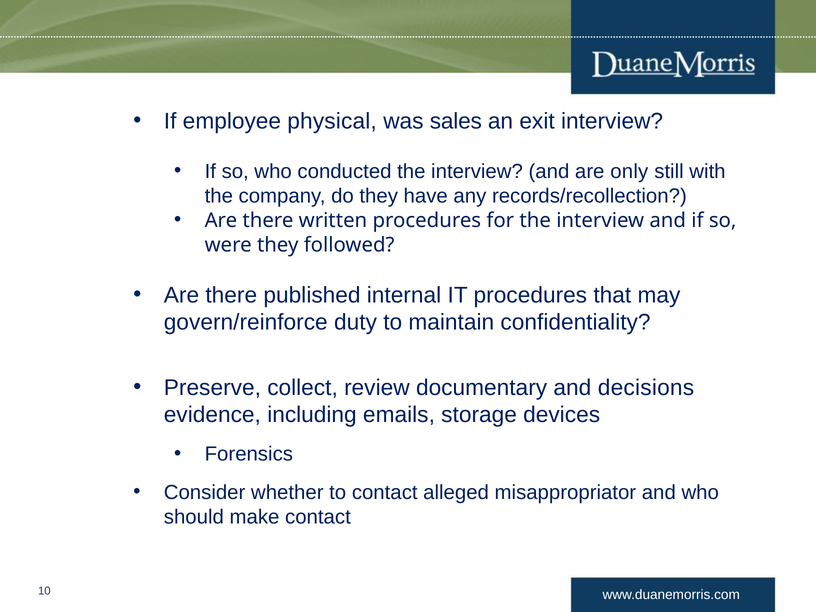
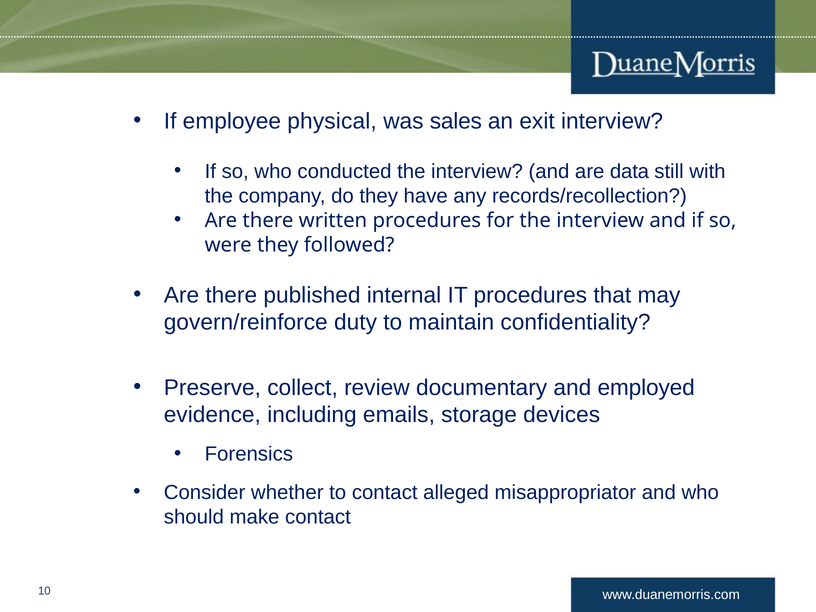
only: only -> data
decisions: decisions -> employed
